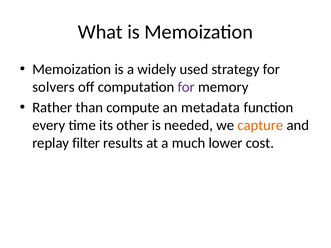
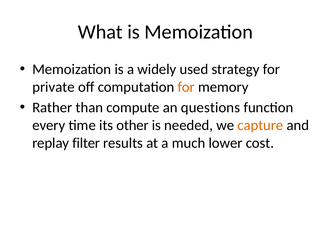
solvers: solvers -> private
for at (186, 87) colour: purple -> orange
metadata: metadata -> questions
